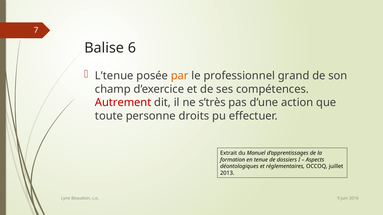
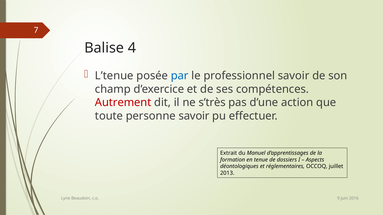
6: 6 -> 4
par colour: orange -> blue
professionnel grand: grand -> savoir
personne droits: droits -> savoir
